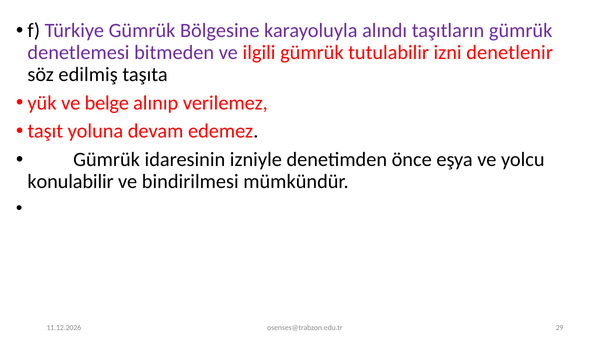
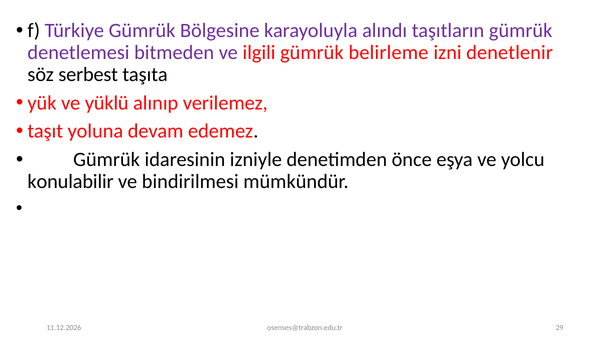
tutulabilir: tutulabilir -> belirleme
edilmiş: edilmiş -> serbest
belge: belge -> yüklü
